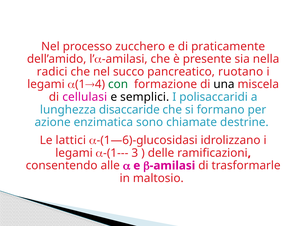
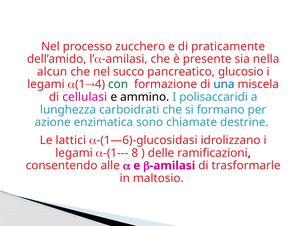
radici: radici -> alcun
ruotano: ruotano -> glucosio
una colour: black -> blue
semplici: semplici -> ammino
disaccaride: disaccaride -> carboidrati
3: 3 -> 8
